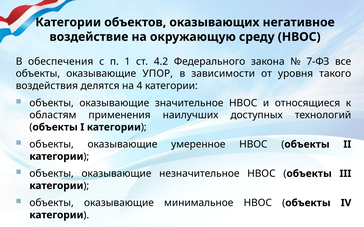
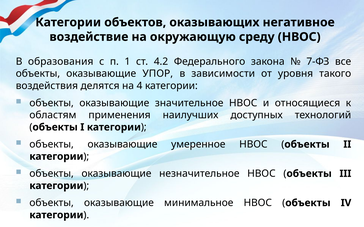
обеспечения: обеспечения -> образования
